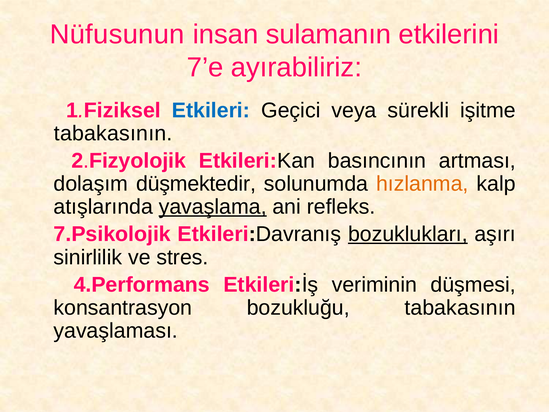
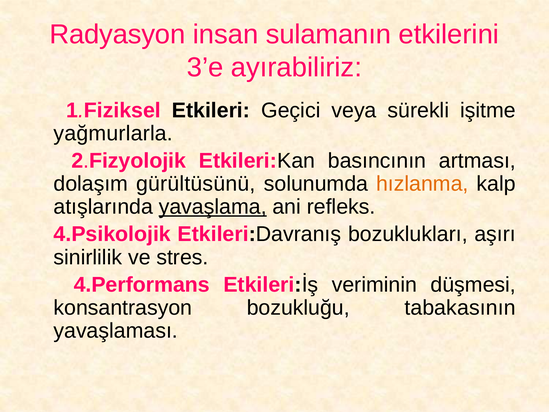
Nüfusunun: Nüfusunun -> Radyasyon
7’e: 7’e -> 3’e
Etkileri colour: blue -> black
tabakasının at (113, 133): tabakasının -> yağmurlarla
düşmektedir: düşmektedir -> gürültüsünü
7.Psikolojik: 7.Psikolojik -> 4.Psikolojik
bozuklukları underline: present -> none
